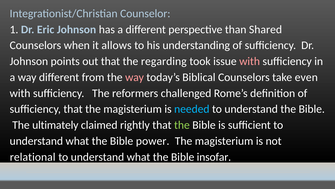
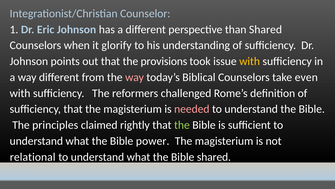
allows: allows -> glorify
regarding: regarding -> provisions
with at (250, 61) colour: pink -> yellow
needed colour: light blue -> pink
ultimately: ultimately -> principles
Bible insofar: insofar -> shared
